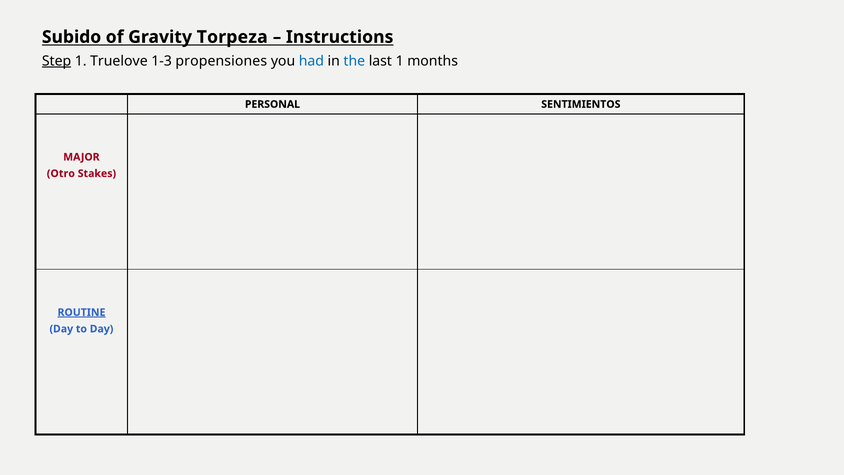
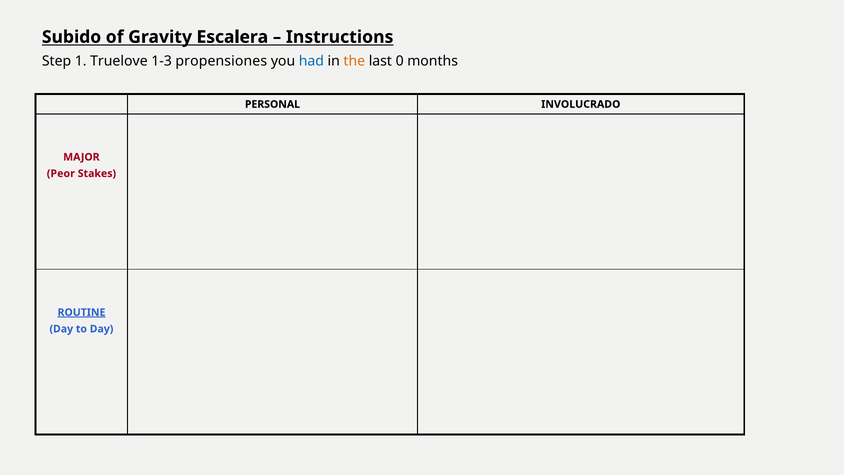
Torpeza: Torpeza -> Escalera
Step underline: present -> none
the colour: blue -> orange
last 1: 1 -> 0
SENTIMIENTOS: SENTIMIENTOS -> INVOLUCRADO
Otro: Otro -> Peor
